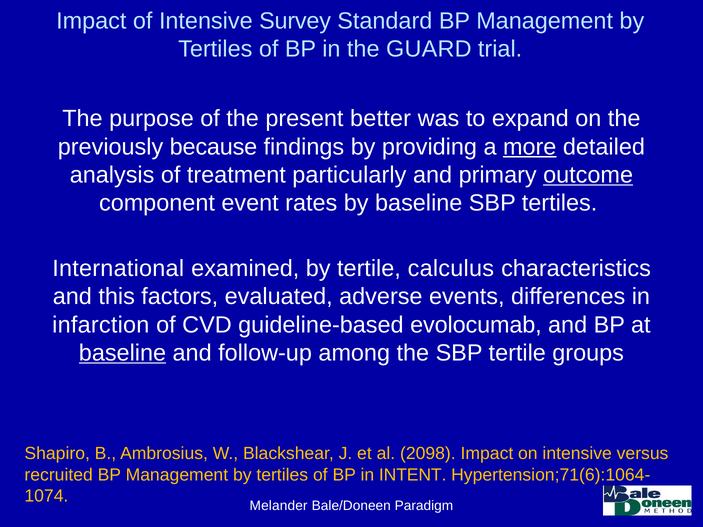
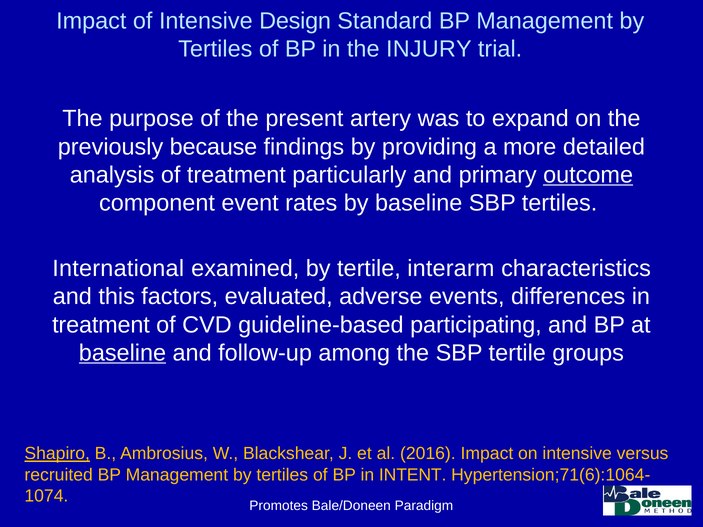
Survey: Survey -> Design
GUARD: GUARD -> INJURY
better: better -> artery
more underline: present -> none
calculus: calculus -> interarm
infarction at (101, 325): infarction -> treatment
evolocumab: evolocumab -> participating
Shapiro underline: none -> present
2098: 2098 -> 2016
Melander: Melander -> Promotes
